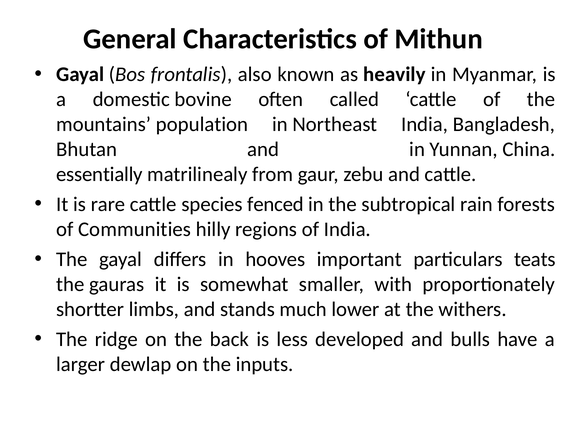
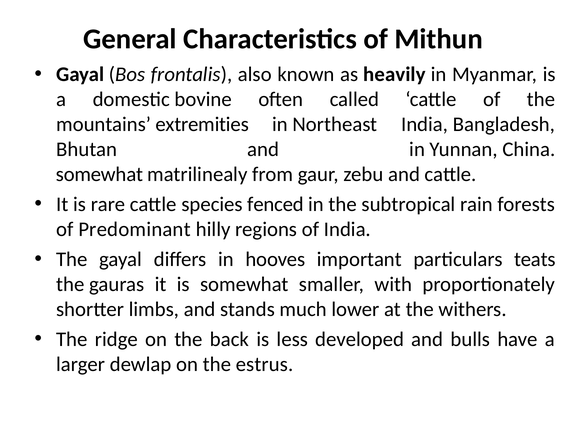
population: population -> extremities
essentially at (99, 174): essentially -> somewhat
Communities: Communities -> Predominant
inputs: inputs -> estrus
